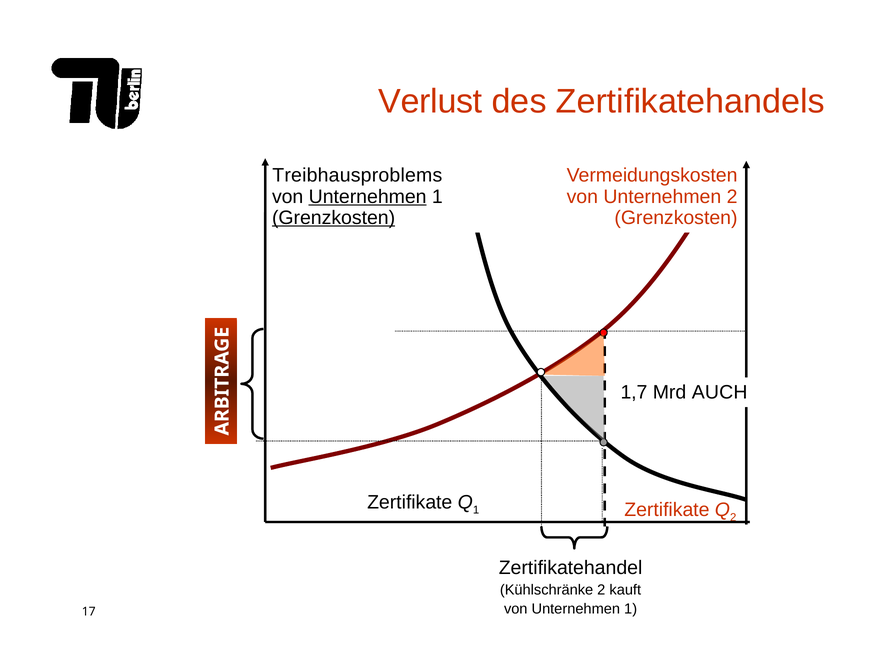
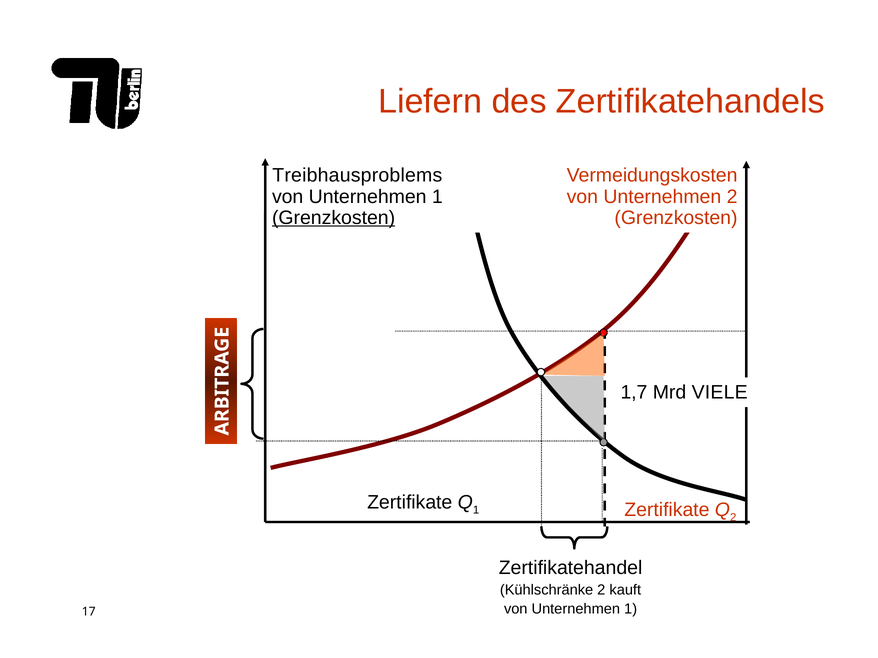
Verlust: Verlust -> Liefern
Unternehmen at (368, 197) underline: present -> none
AUCH: AUCH -> VIELE
